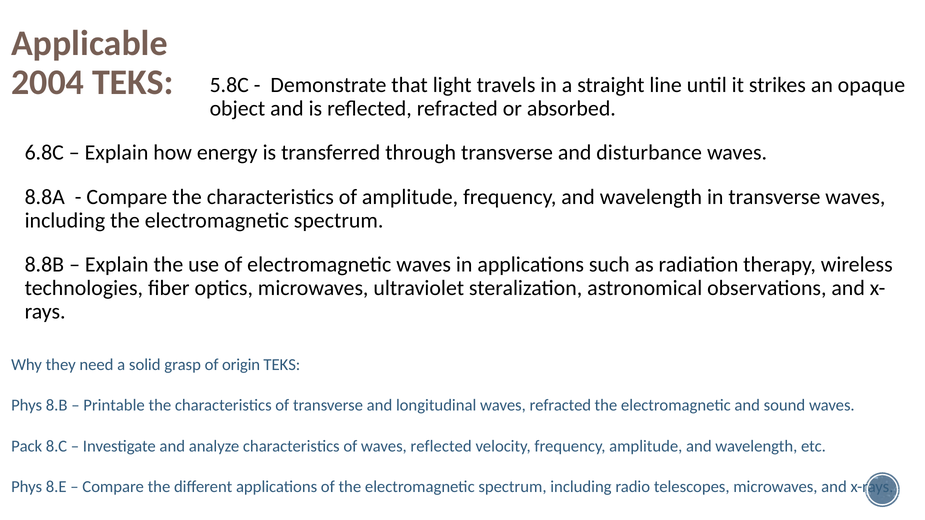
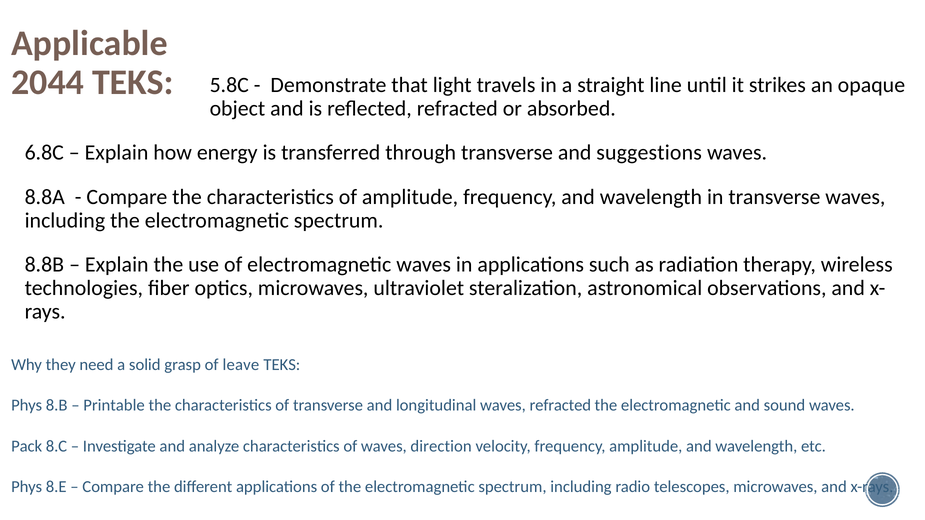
2004: 2004 -> 2044
disturbance: disturbance -> suggestions
origin: origin -> leave
waves reflected: reflected -> direction
